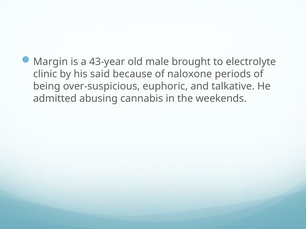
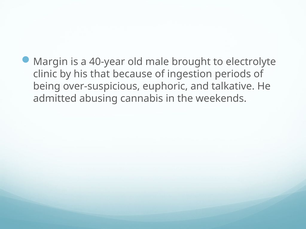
43-year: 43-year -> 40-year
said: said -> that
naloxone: naloxone -> ingestion
